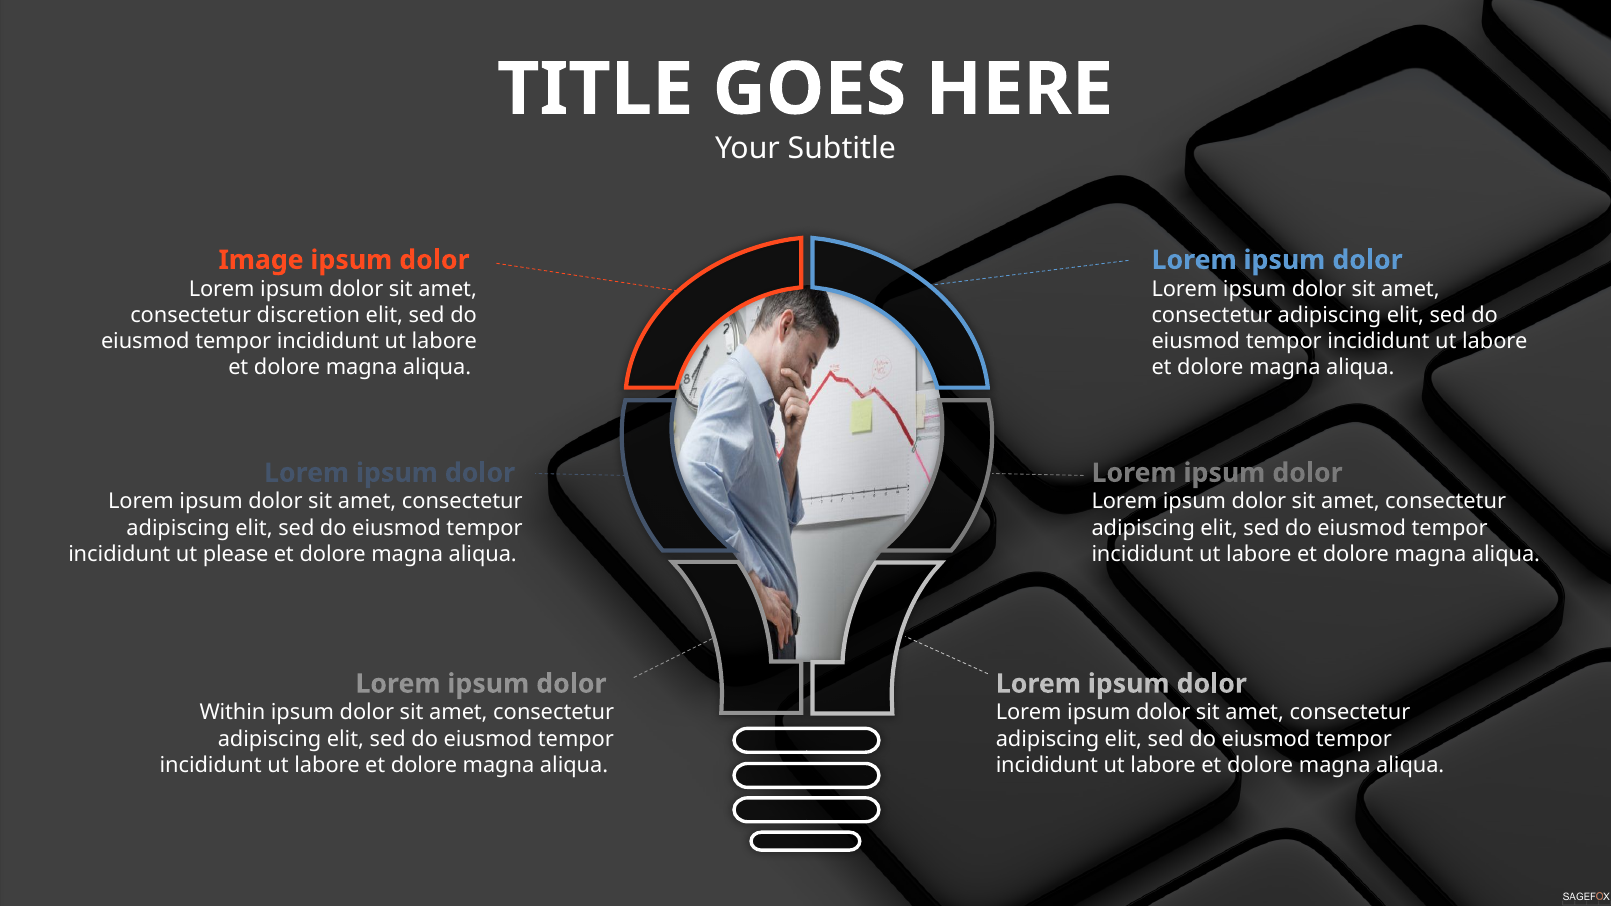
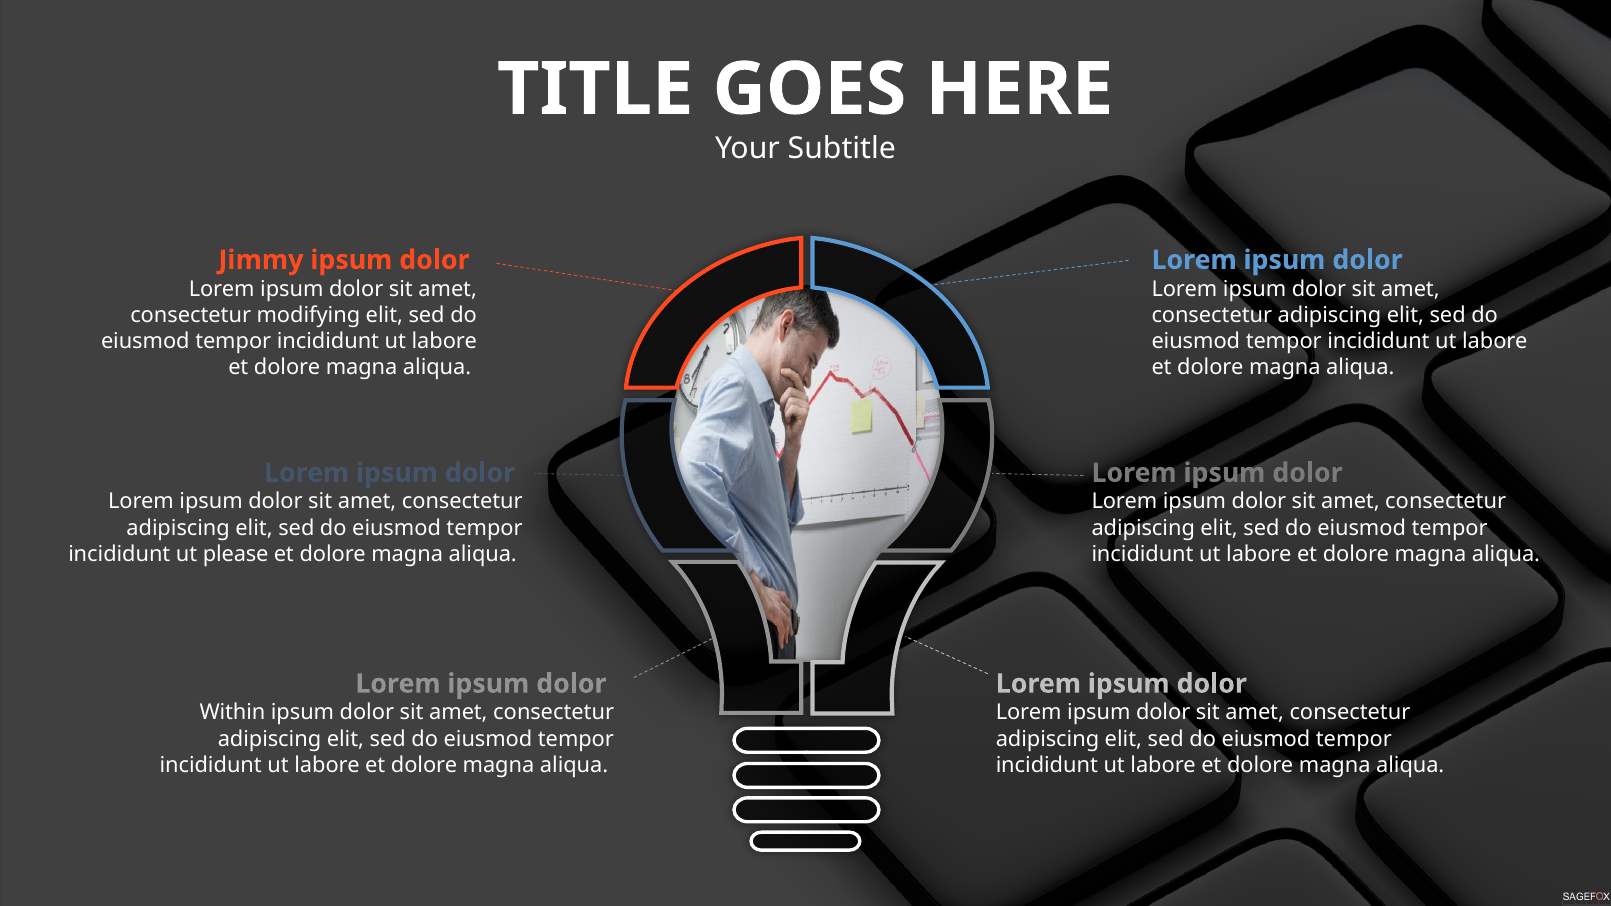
Image: Image -> Jimmy
discretion: discretion -> modifying
